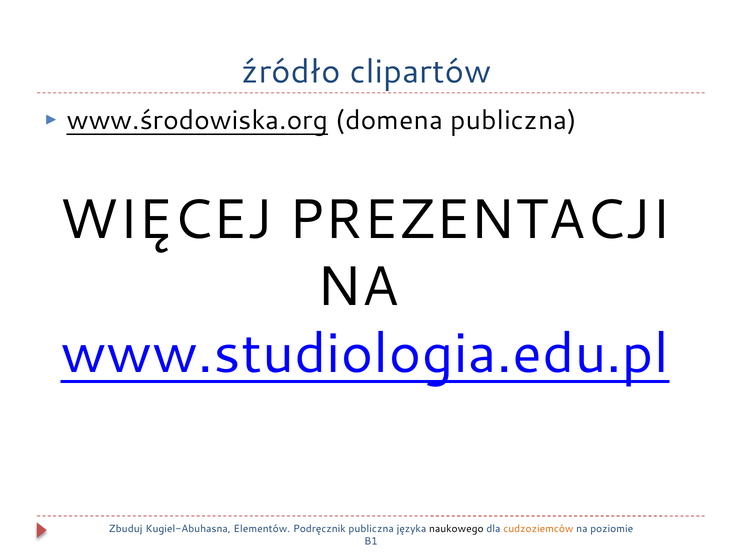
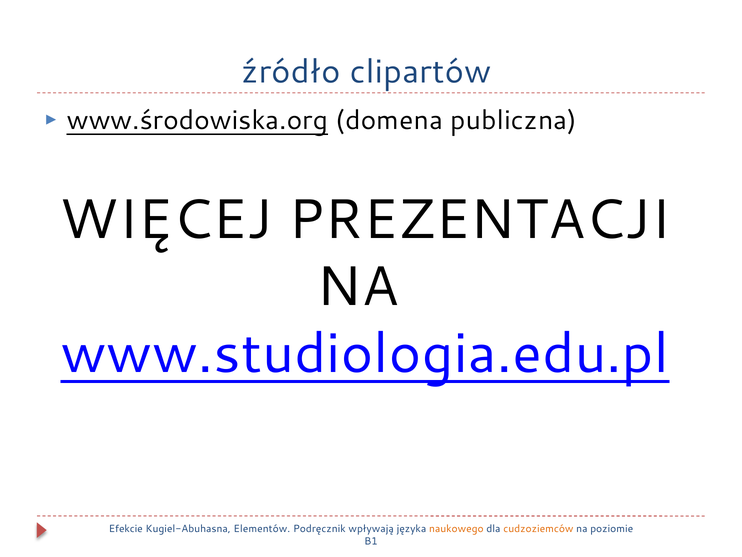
Zbuduj: Zbuduj -> Efekcie
Podręcznik publiczna: publiczna -> wpływają
naukowego colour: black -> orange
